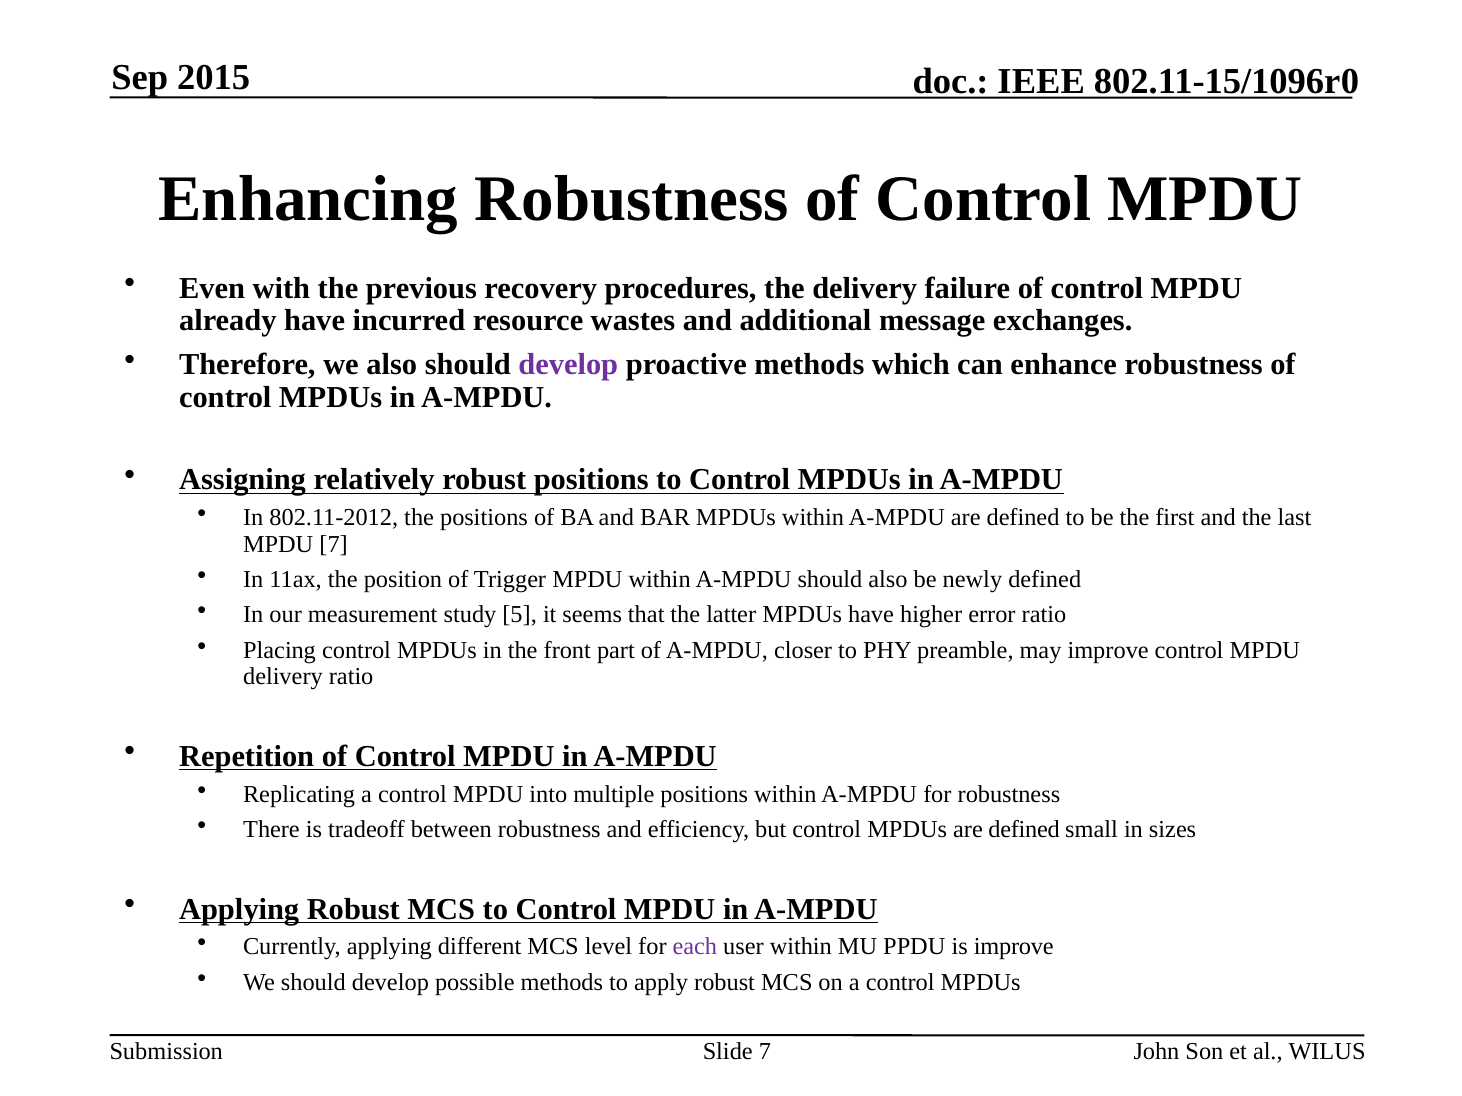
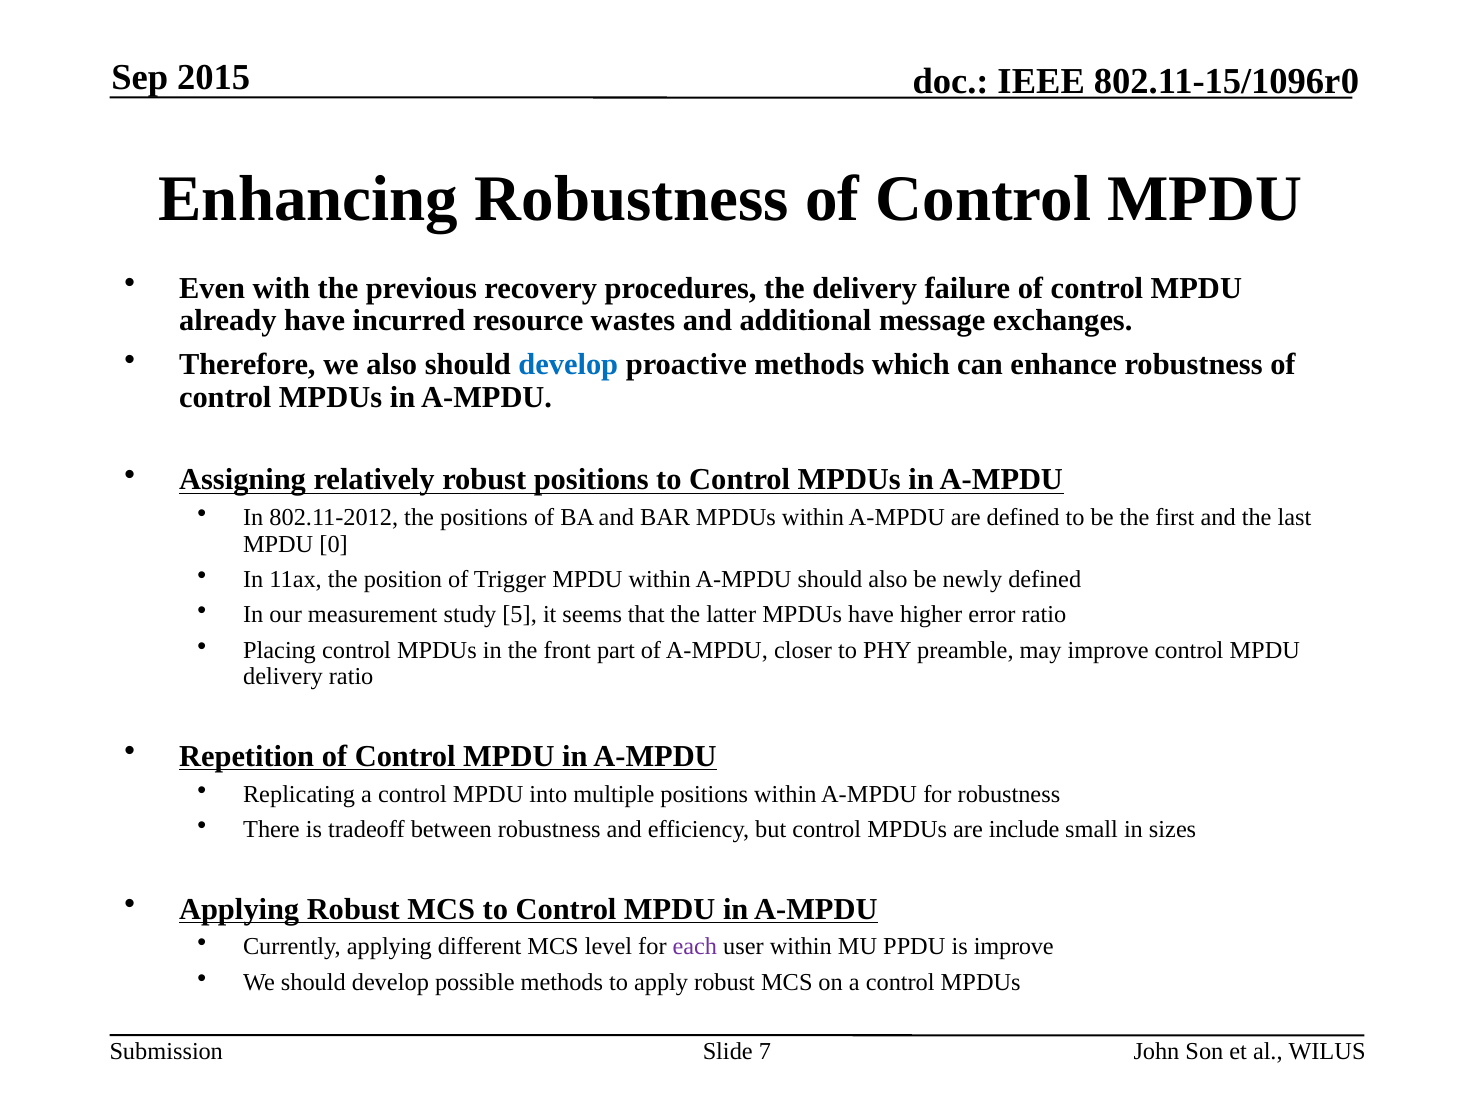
develop at (568, 365) colour: purple -> blue
MPDU 7: 7 -> 0
MPDUs are defined: defined -> include
